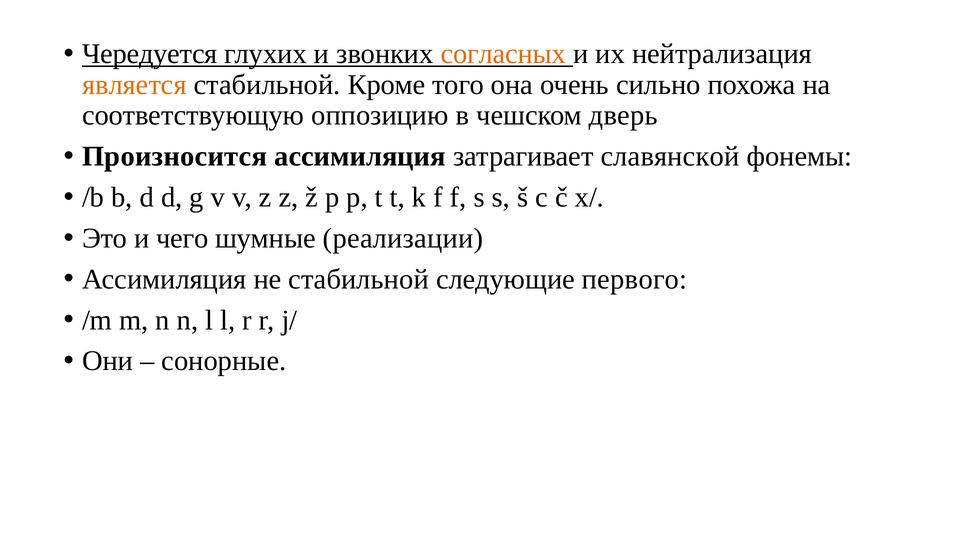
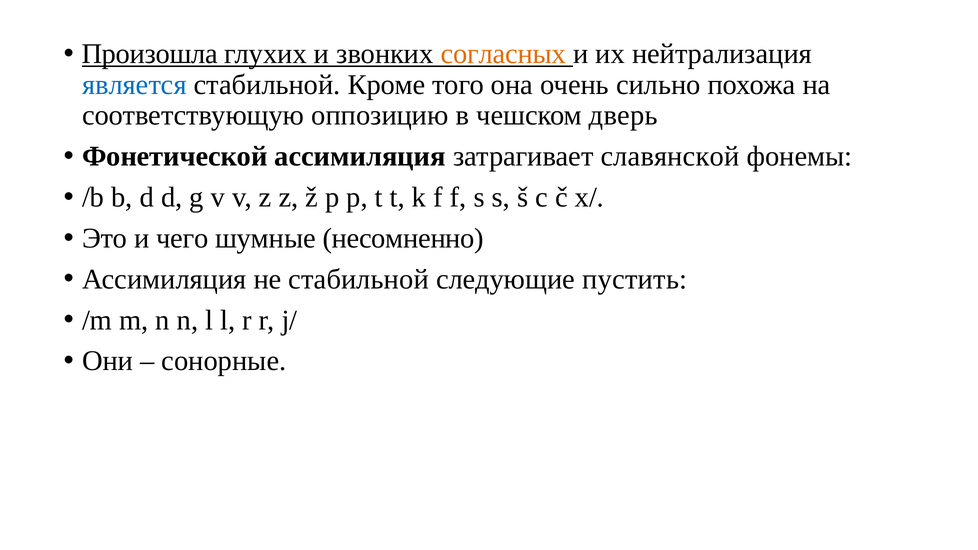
Чередуется: Чередуется -> Произошла
является colour: orange -> blue
Произносится: Произносится -> Фонетической
реализации: реализации -> несомненно
первого: первого -> пустить
